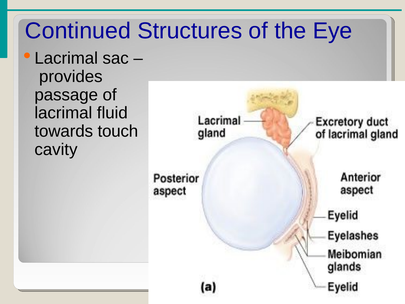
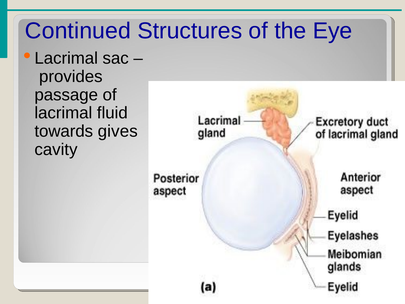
touch: touch -> gives
